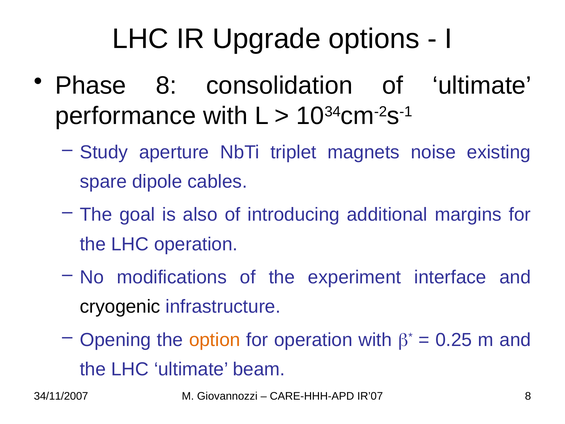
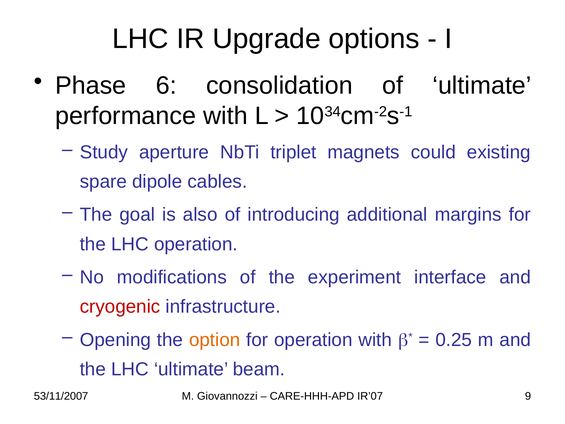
Phase 8: 8 -> 6
noise: noise -> could
cryogenic colour: black -> red
34/11/2007: 34/11/2007 -> 53/11/2007
IR’07 8: 8 -> 9
